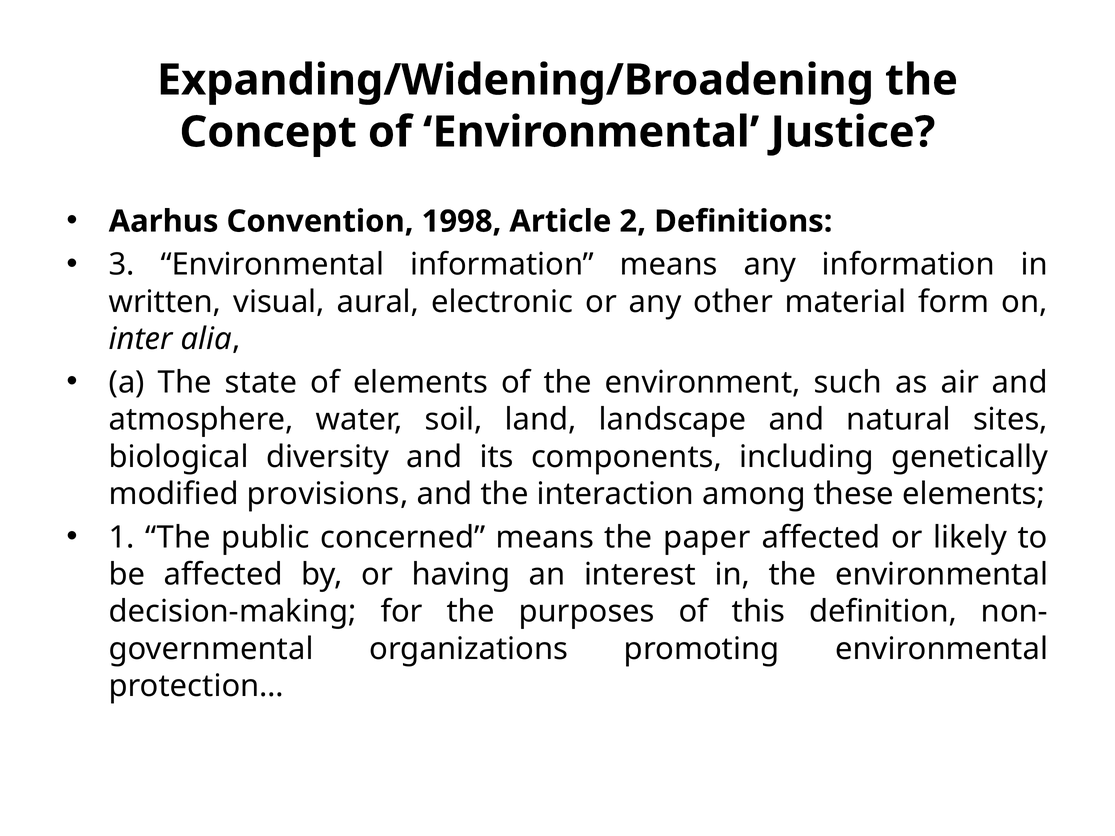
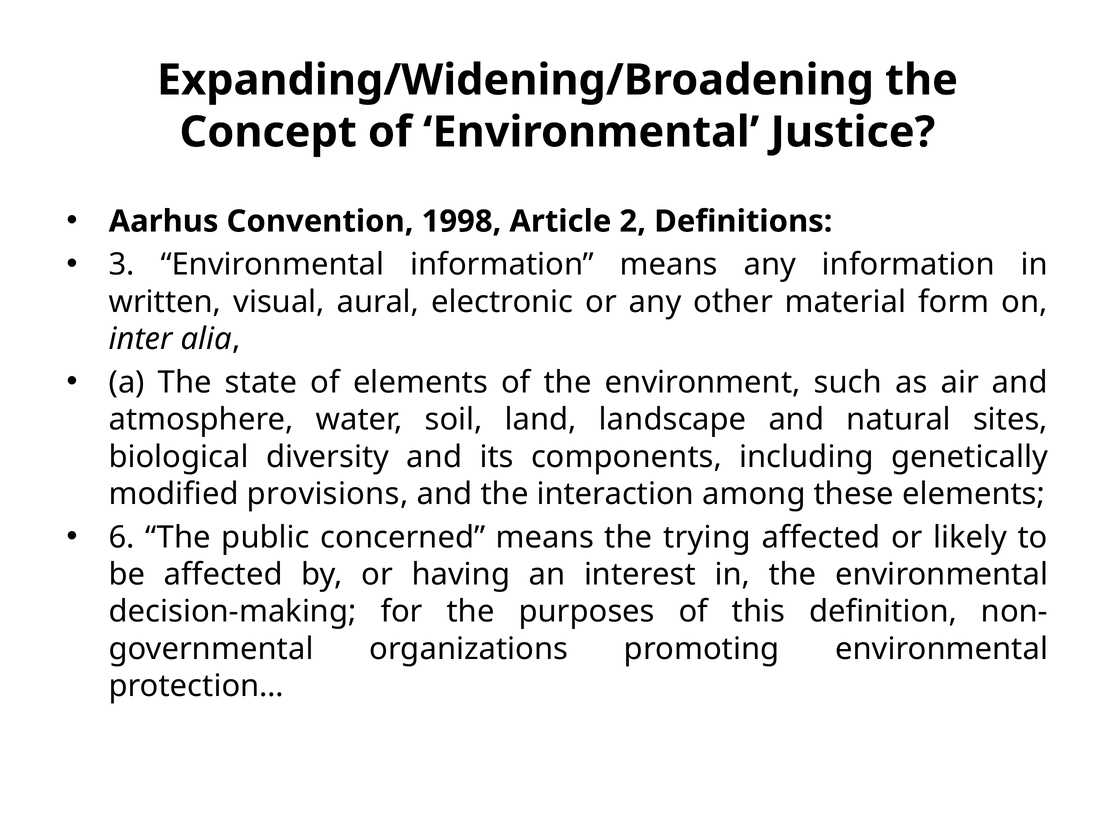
1: 1 -> 6
paper: paper -> trying
